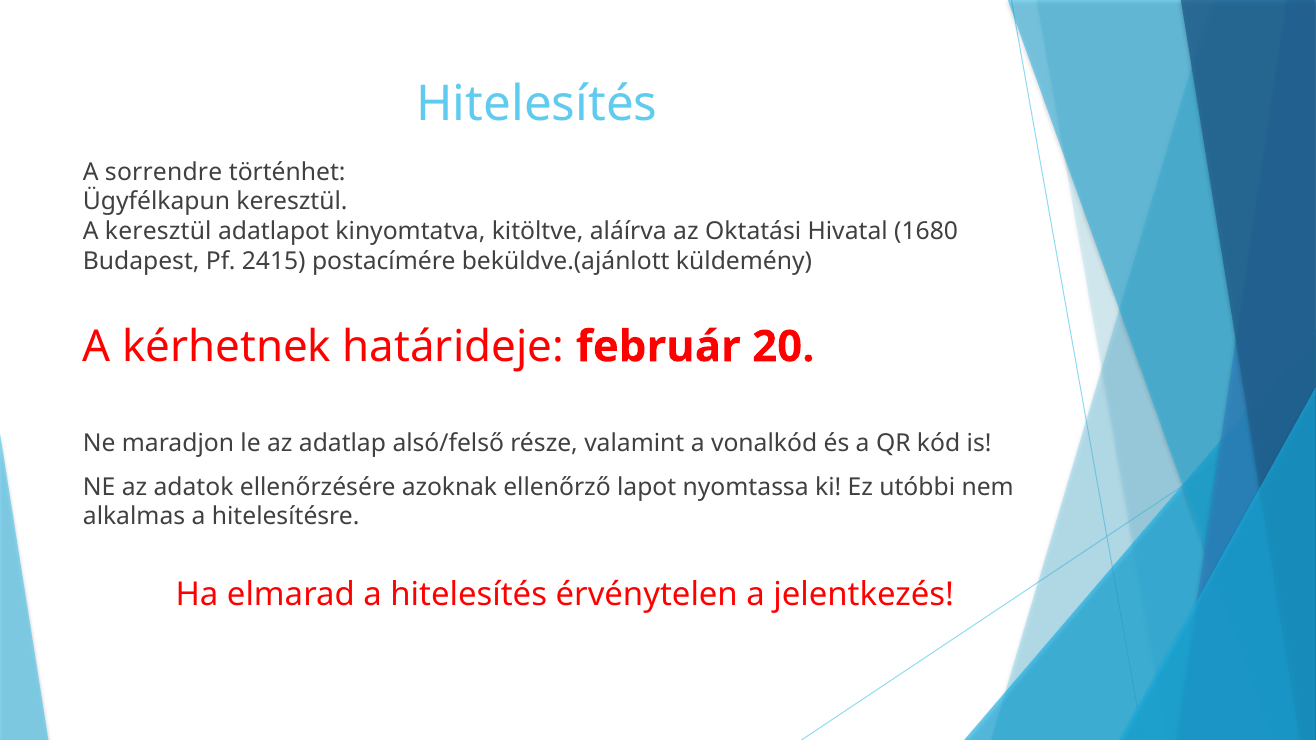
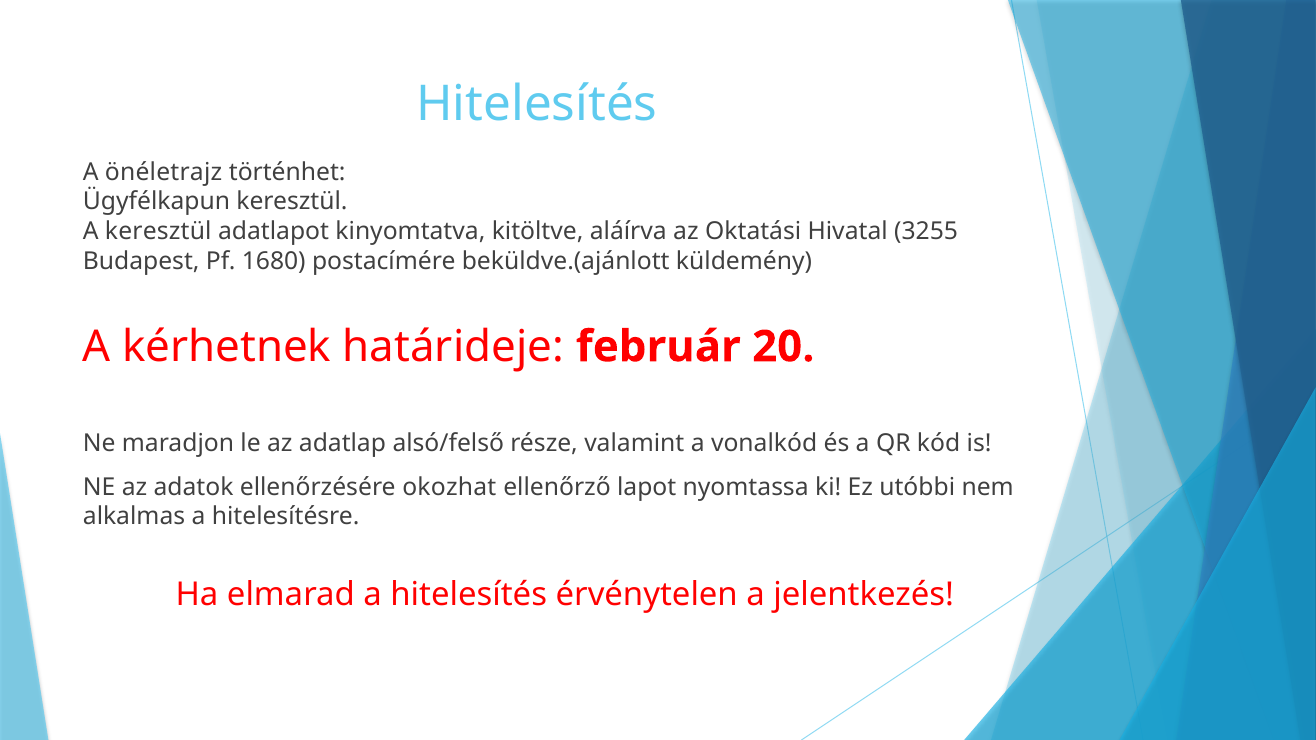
sorrendre: sorrendre -> önéletrajz
1680: 1680 -> 3255
2415: 2415 -> 1680
azoknak: azoknak -> okozhat
